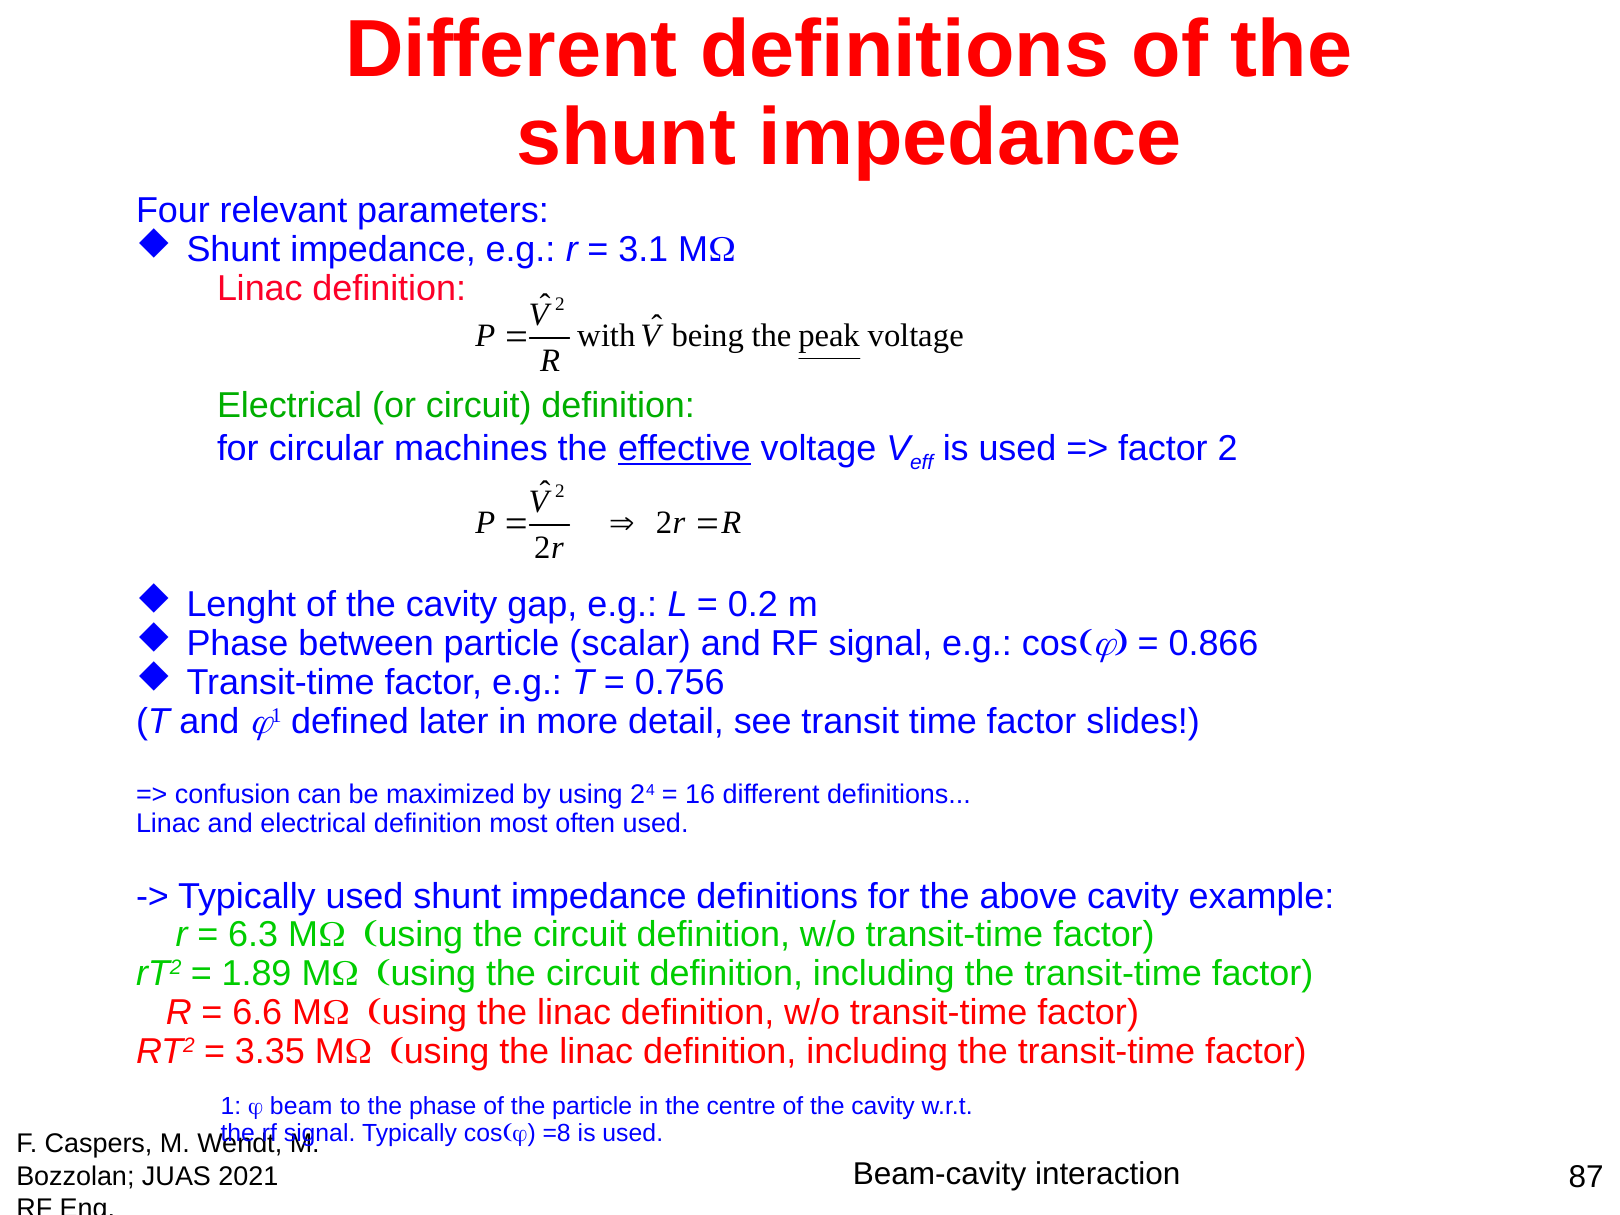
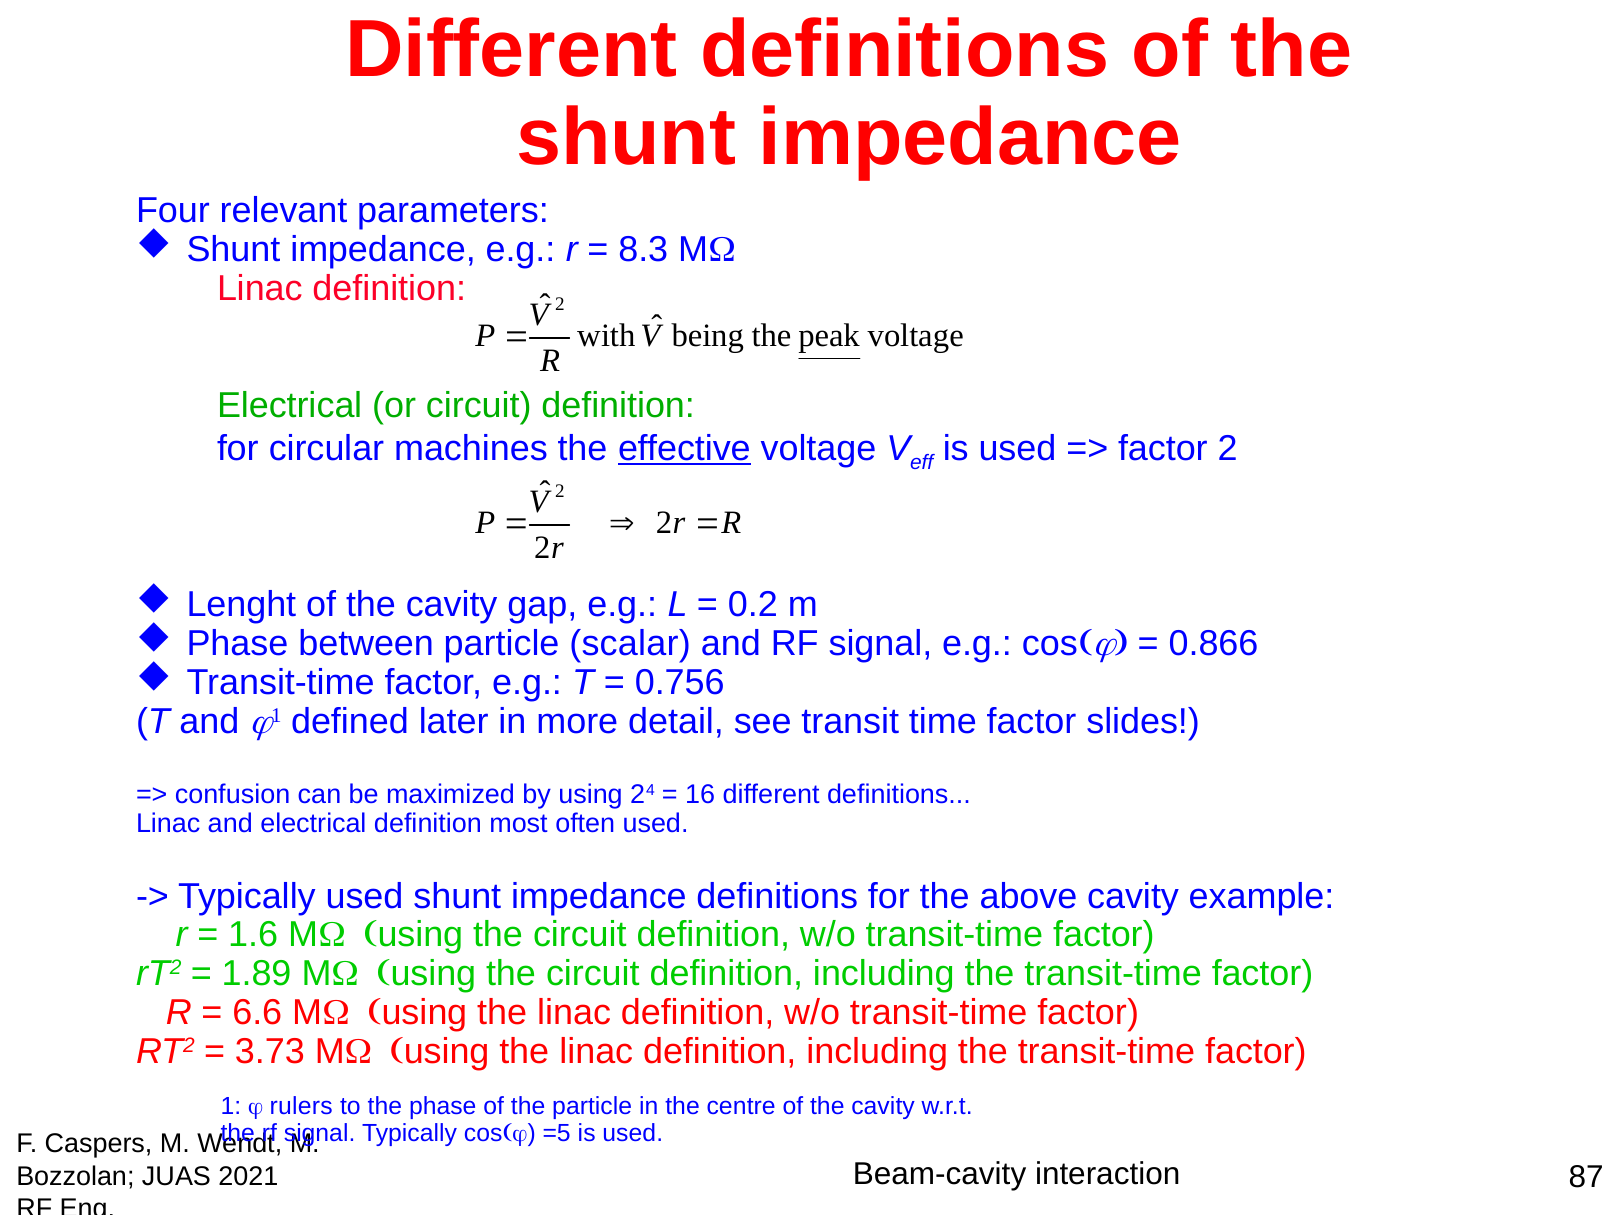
3.1: 3.1 -> 8.3
6.3: 6.3 -> 1.6
3.35: 3.35 -> 3.73
beam: beam -> rulers
=8: =8 -> =5
